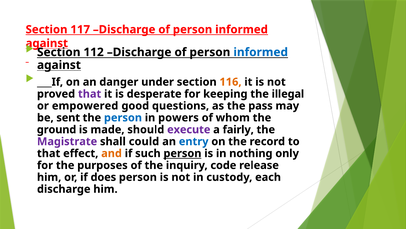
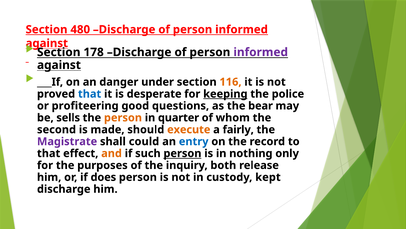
117: 117 -> 480
112: 112 -> 178
informed at (261, 52) colour: blue -> purple
that at (90, 94) colour: purple -> blue
keeping underline: none -> present
illegal: illegal -> police
empowered: empowered -> profiteering
pass: pass -> bear
sent: sent -> sells
person at (123, 117) colour: blue -> orange
powers: powers -> quarter
ground: ground -> second
execute colour: purple -> orange
code: code -> both
each: each -> kept
